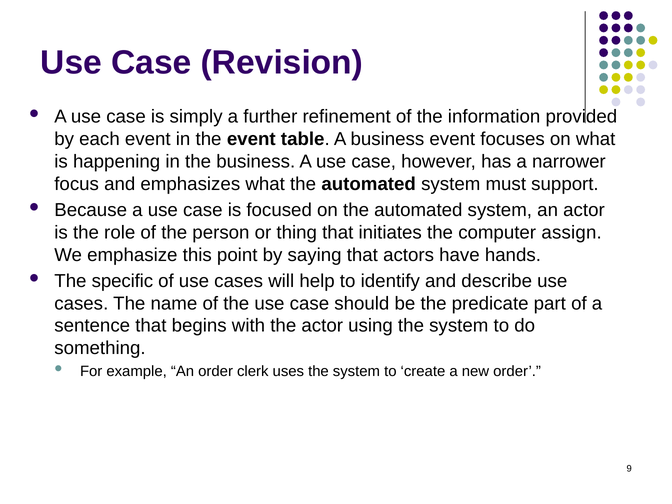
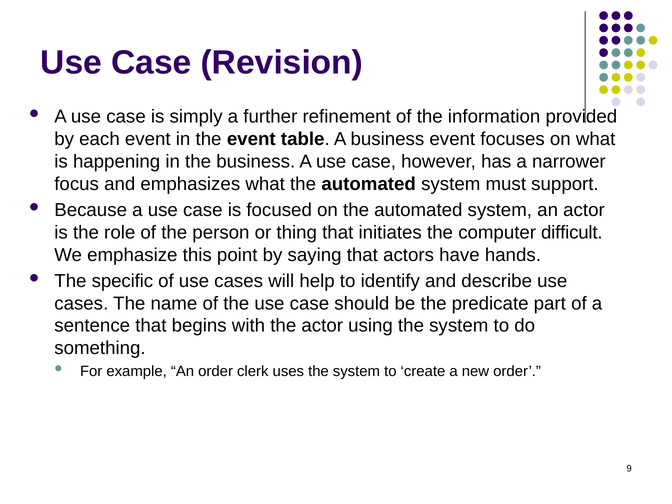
assign: assign -> difficult
